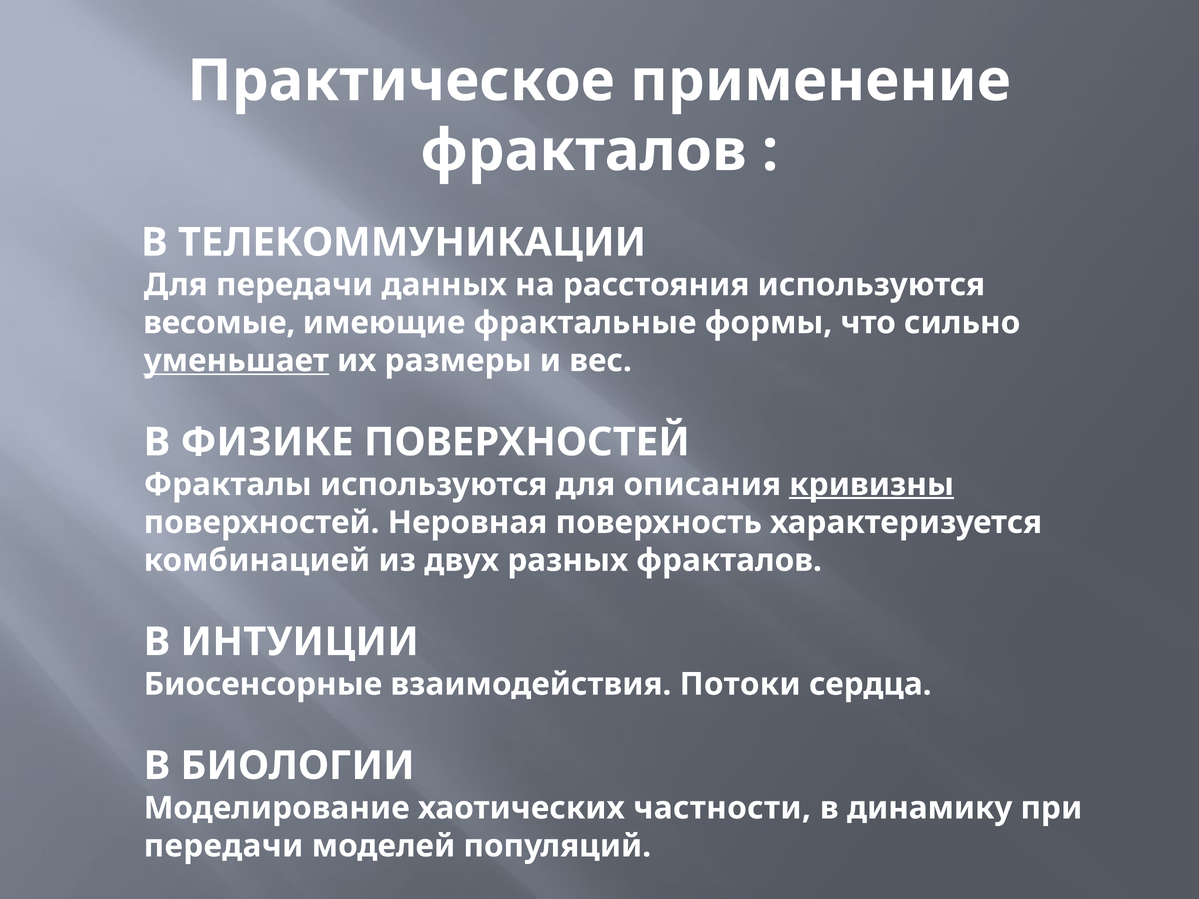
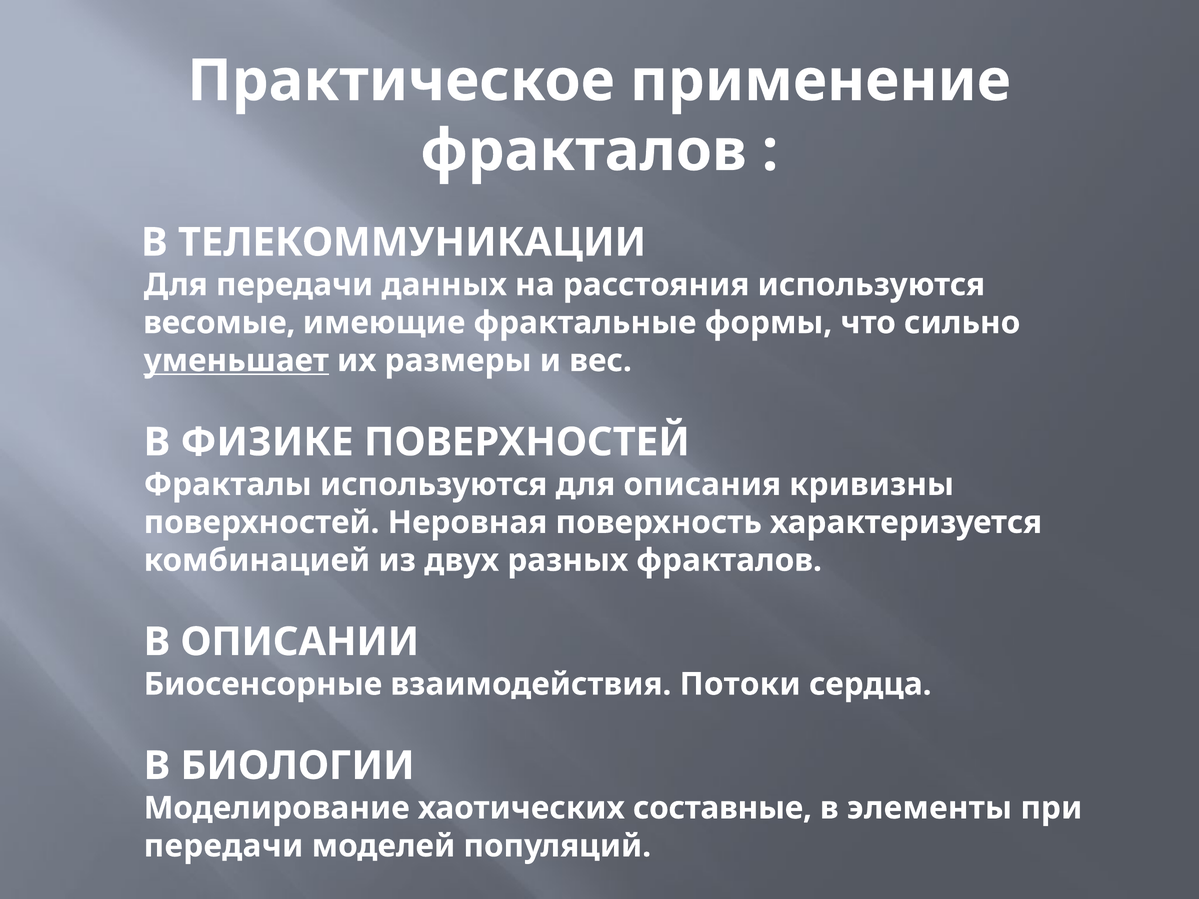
кривизны underline: present -> none
ИНТУИЦИИ: ИНТУИЦИИ -> ОПИСАНИИ
частности: частности -> составные
динамику: динамику -> элементы
